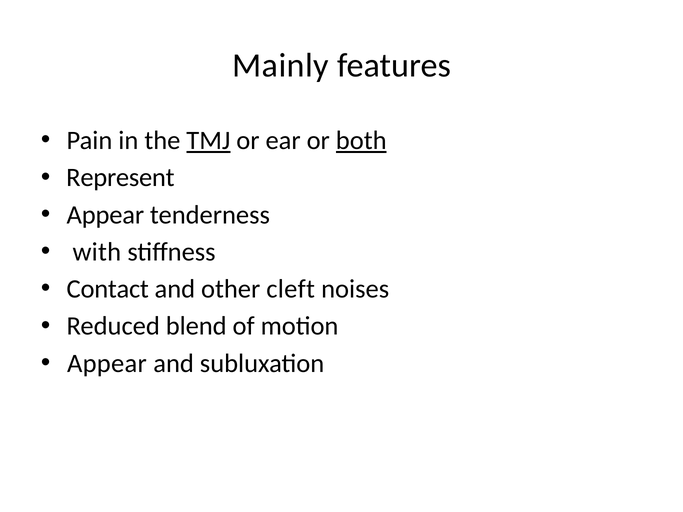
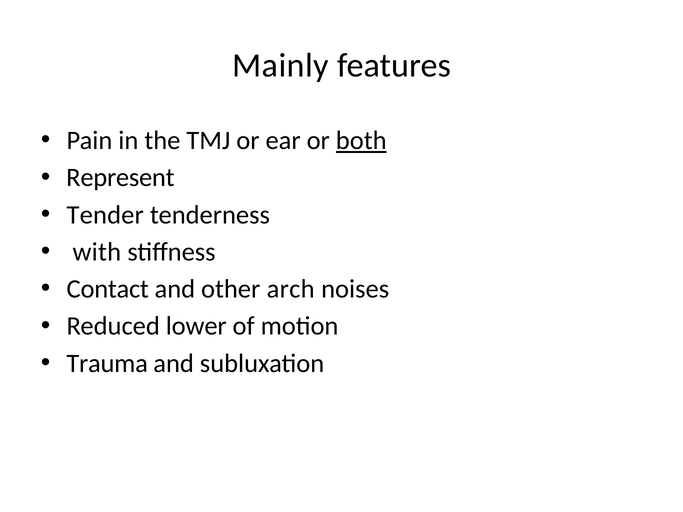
TMJ underline: present -> none
Appear at (105, 215): Appear -> Tender
cleft: cleft -> arch
blend: blend -> lower
Appear at (107, 363): Appear -> Trauma
